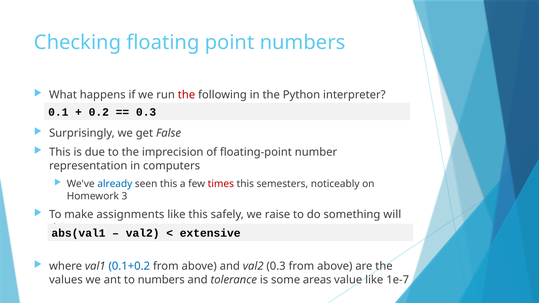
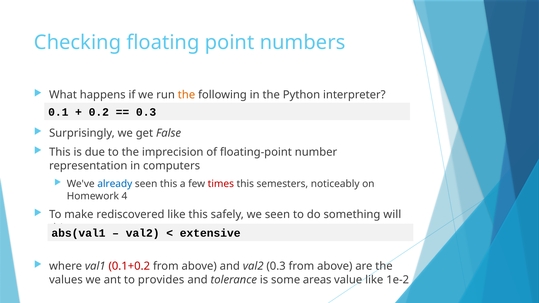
the at (187, 95) colour: red -> orange
3: 3 -> 4
assignments: assignments -> rediscovered
we raise: raise -> seen
0.1+0.2 colour: blue -> red
to numbers: numbers -> provides
1e-7: 1e-7 -> 1e-2
